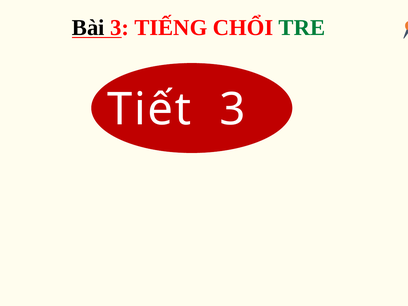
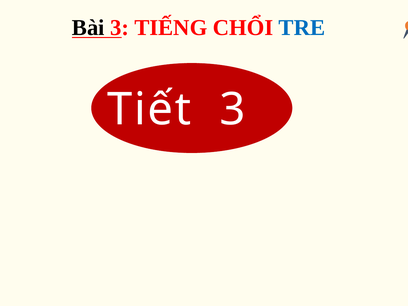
TRE colour: green -> blue
